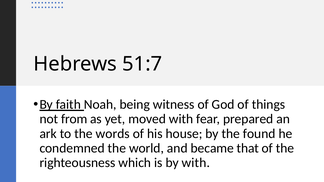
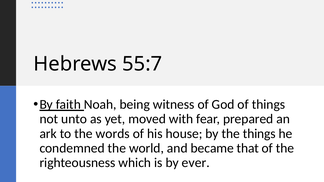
51:7: 51:7 -> 55:7
from: from -> unto
the found: found -> things
by with: with -> ever
